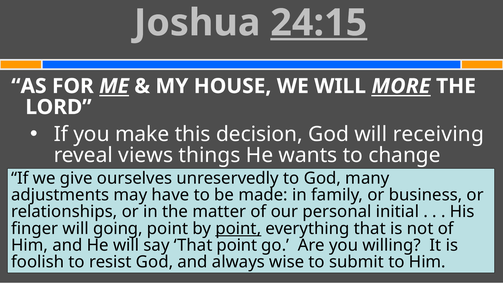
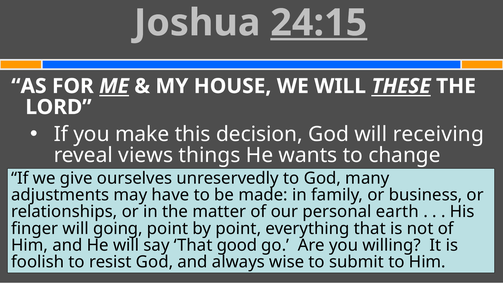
MORE: MORE -> THESE
initial: initial -> earth
point at (238, 228) underline: present -> none
That point: point -> good
